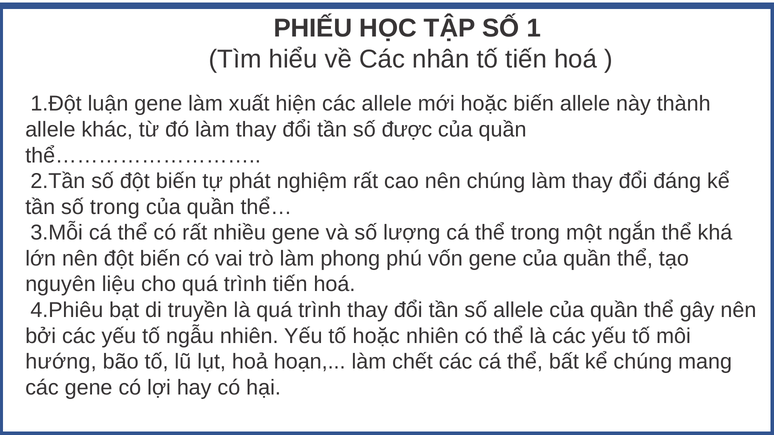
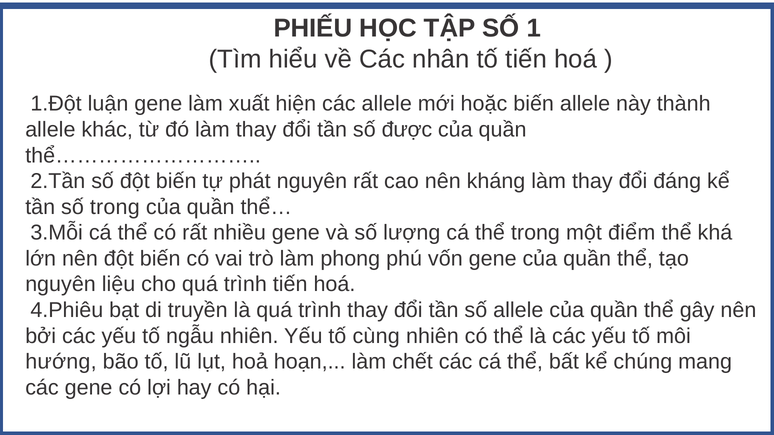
phát nghiệm: nghiệm -> nguyên
nên chúng: chúng -> kháng
ngắn: ngắn -> điểm
tố hoặc: hoặc -> cùng
